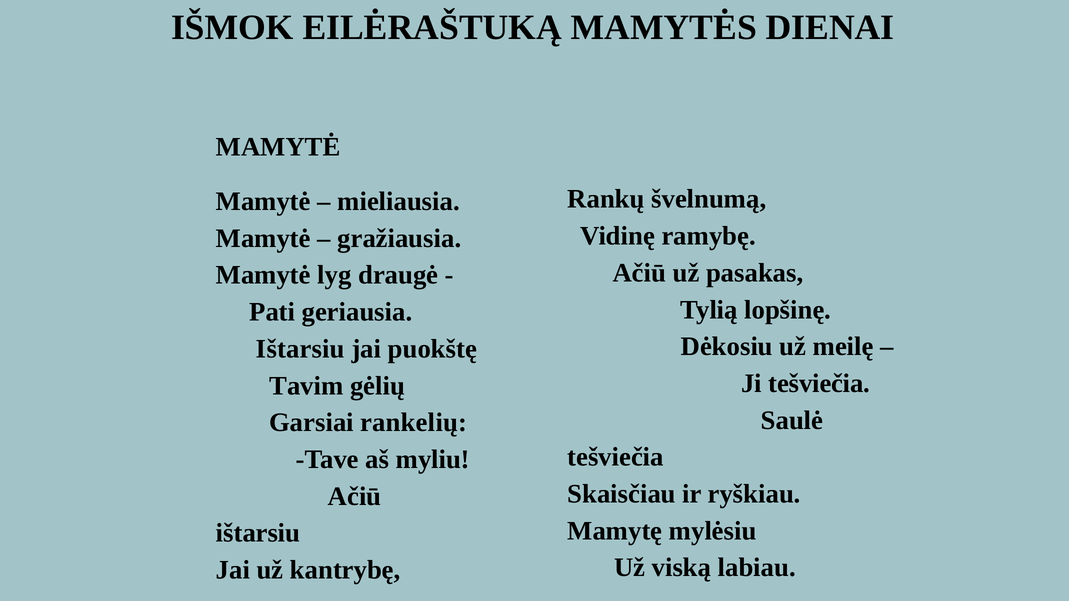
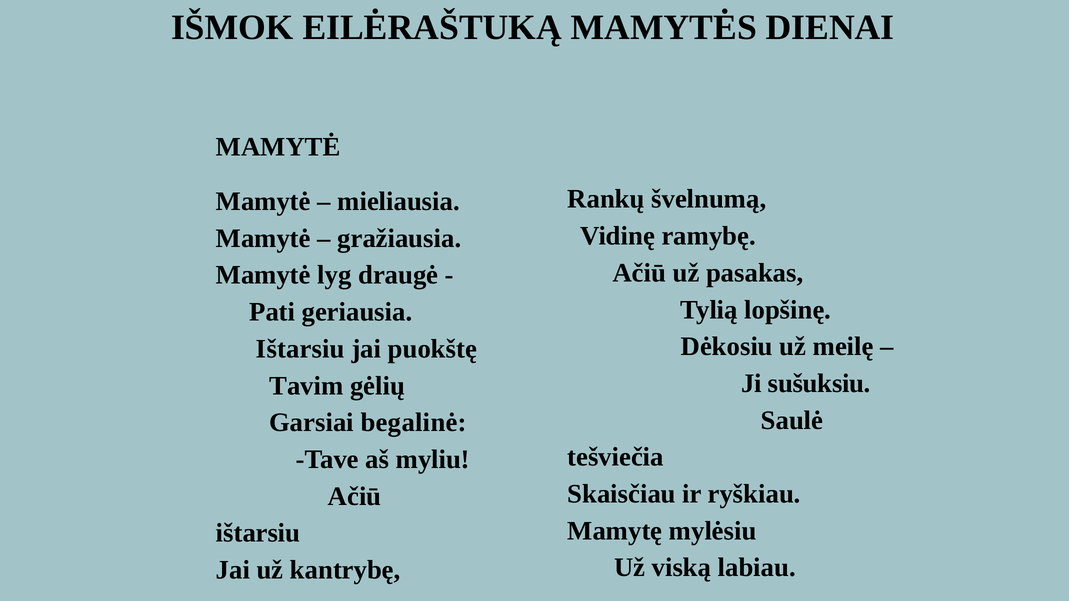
Ji tešviečia: tešviečia -> sušuksiu
rankelių: rankelių -> begalinė
